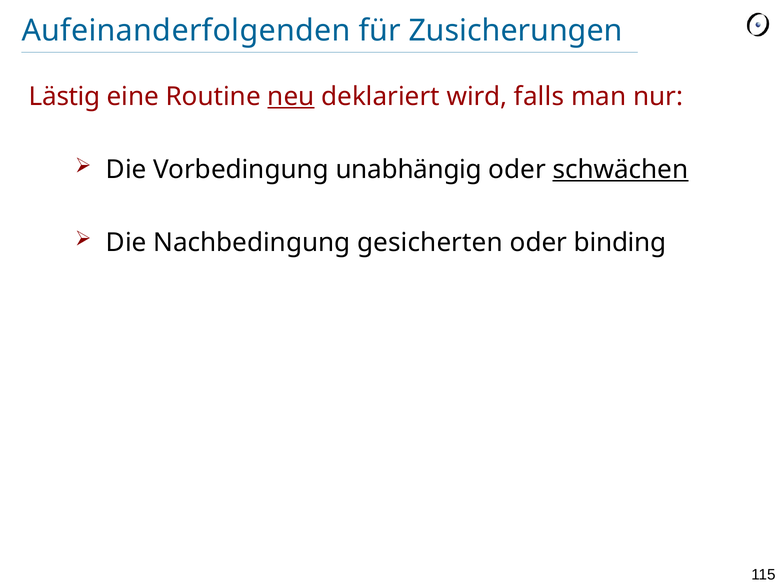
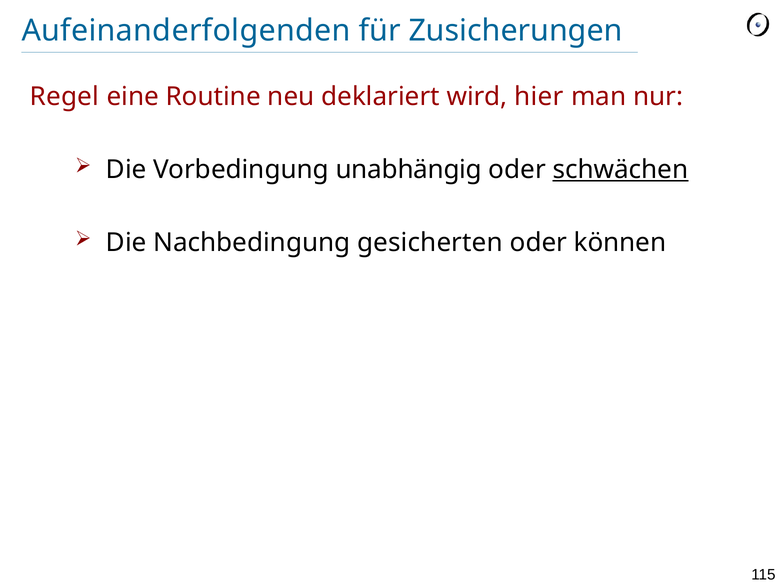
Lästig: Lästig -> Regel
neu underline: present -> none
falls: falls -> hier
binding: binding -> können
